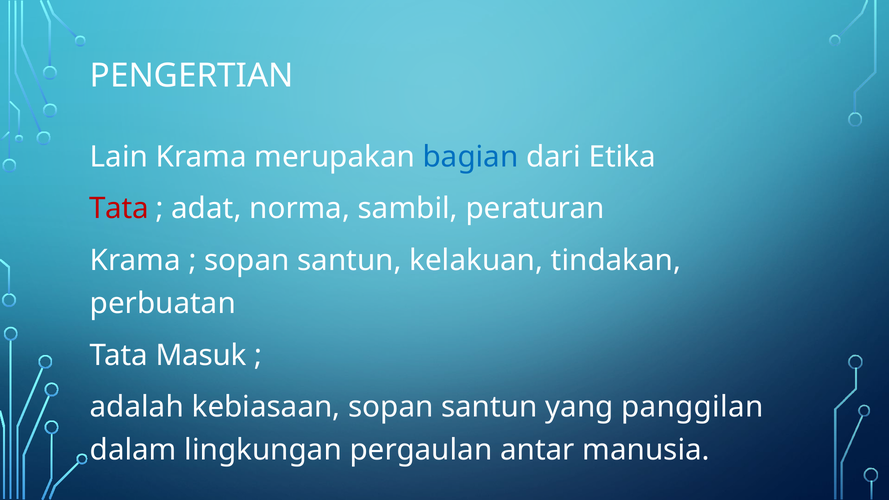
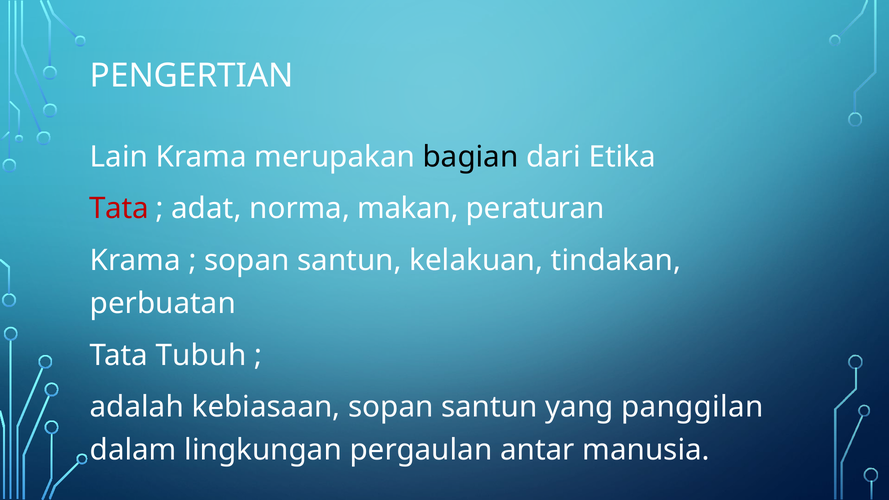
bagian colour: blue -> black
sambil: sambil -> makan
Masuk: Masuk -> Tubuh
